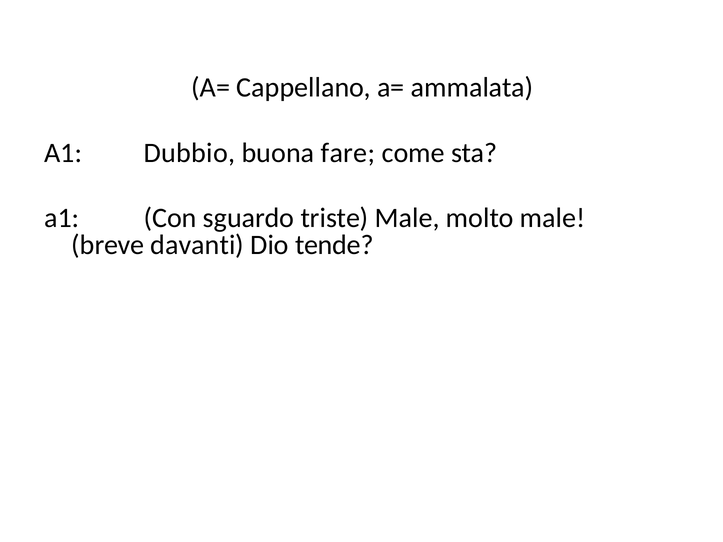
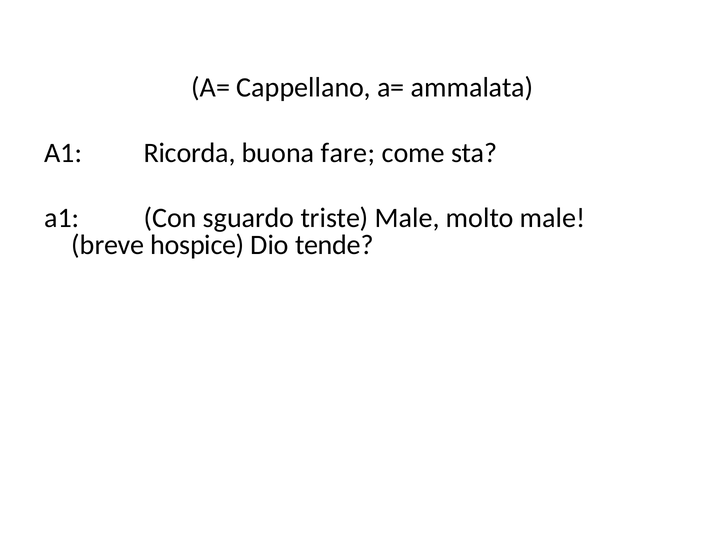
Dubbio: Dubbio -> Ricorda
davanti: davanti -> hospice
